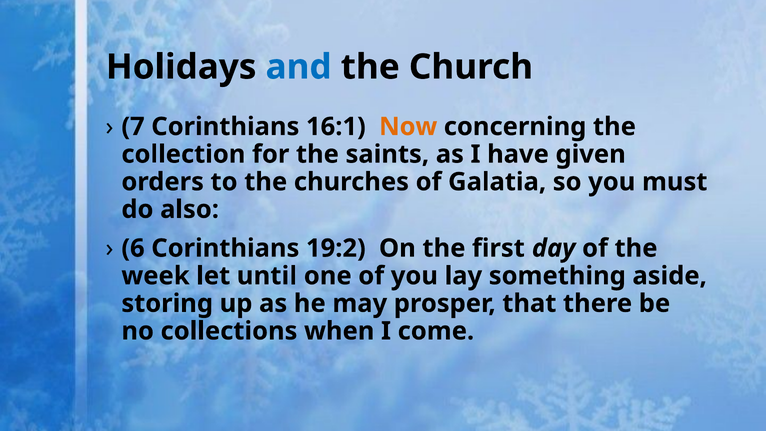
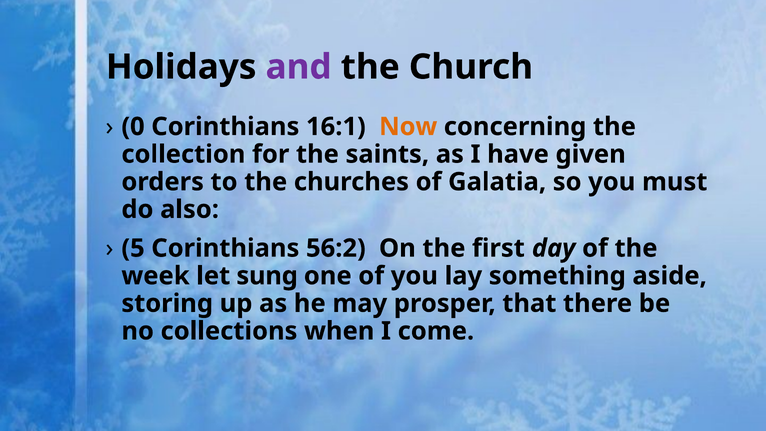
and colour: blue -> purple
7: 7 -> 0
6: 6 -> 5
19:2: 19:2 -> 56:2
until: until -> sung
